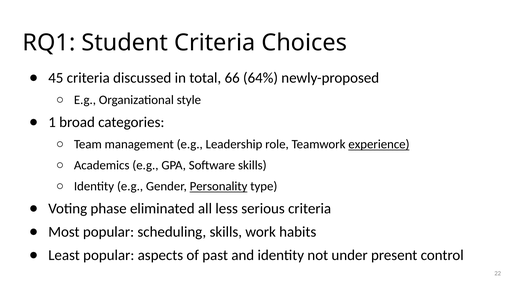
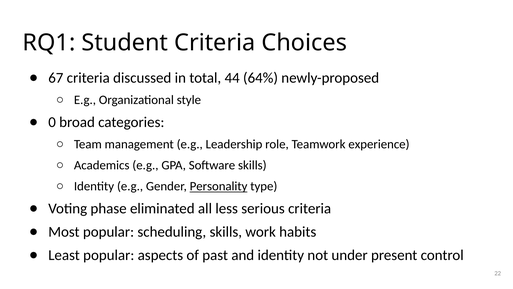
45: 45 -> 67
66: 66 -> 44
1: 1 -> 0
experience underline: present -> none
